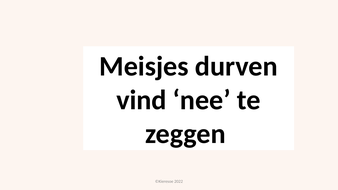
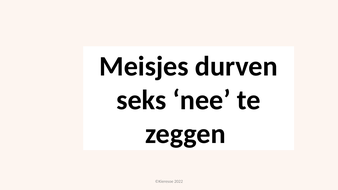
vind: vind -> seks
